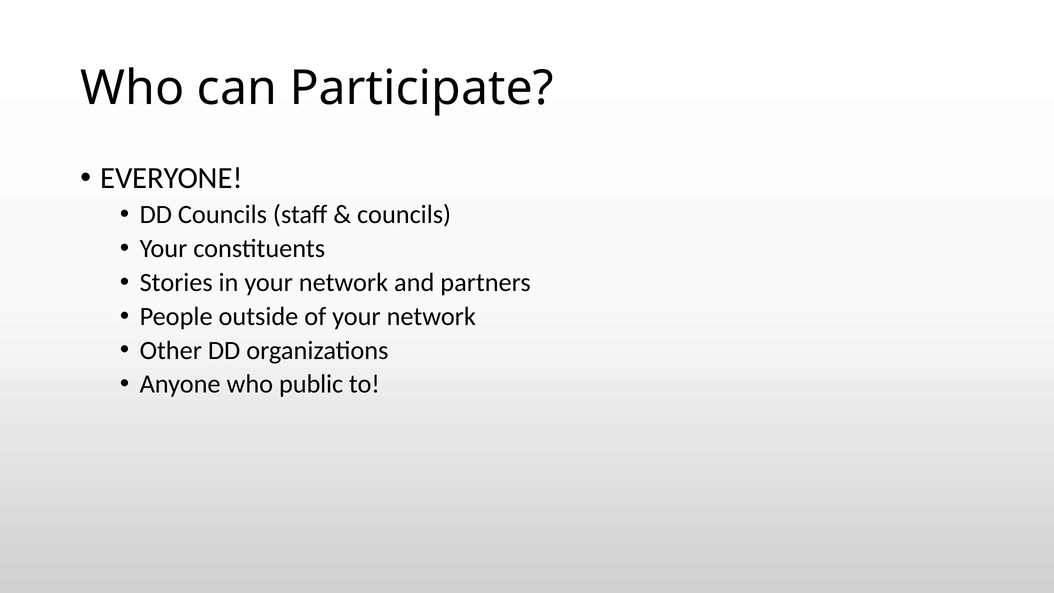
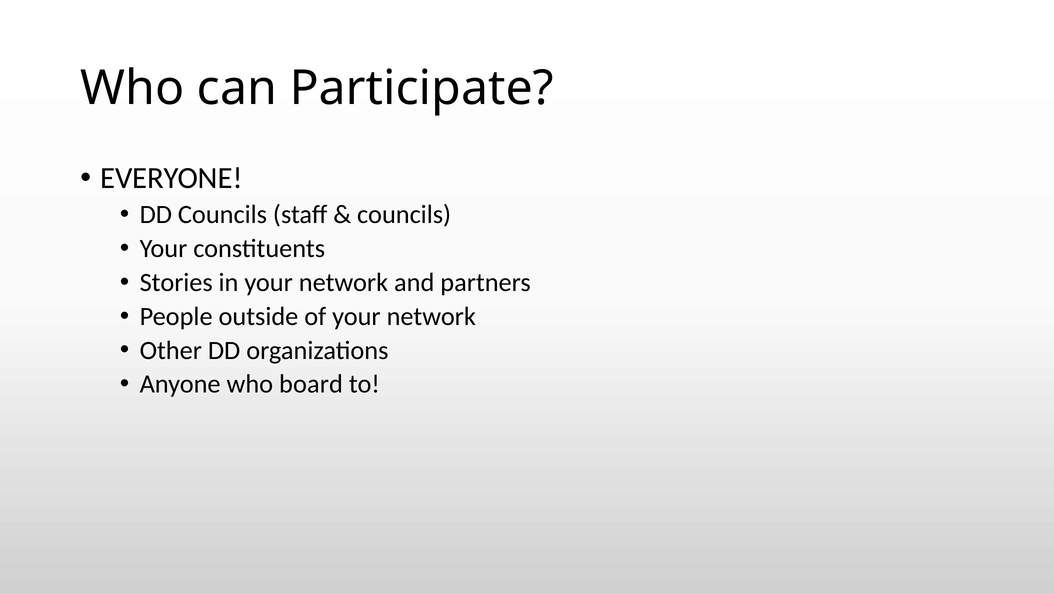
public: public -> board
